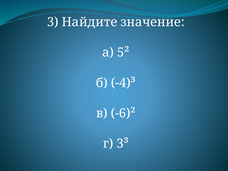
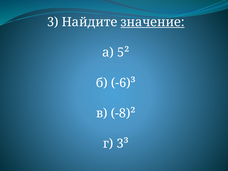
значение underline: none -> present
-4)³: -4)³ -> -6)³
-6)²: -6)² -> -8)²
